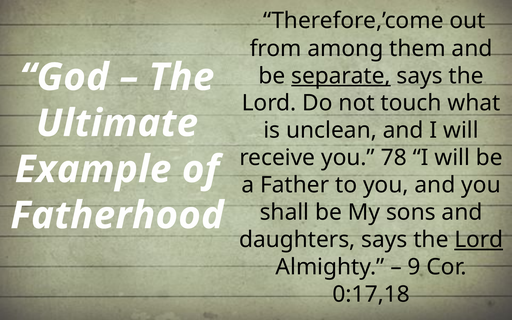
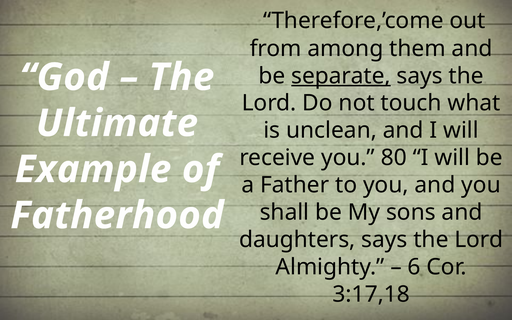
78: 78 -> 80
Lord at (479, 240) underline: present -> none
9: 9 -> 6
0:17,18: 0:17,18 -> 3:17,18
